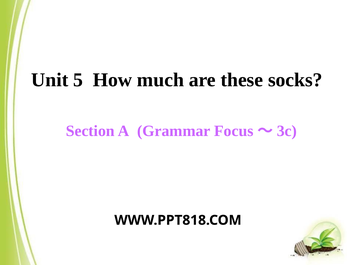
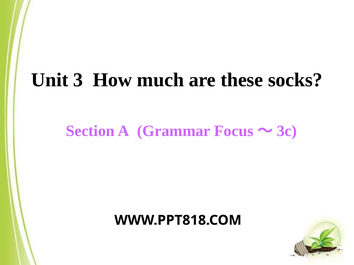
5: 5 -> 3
